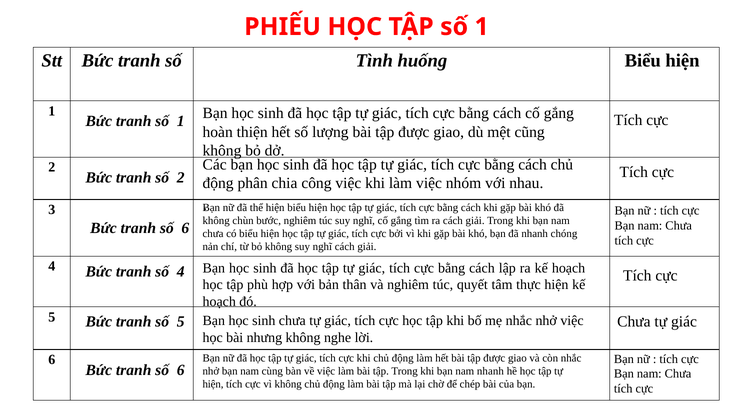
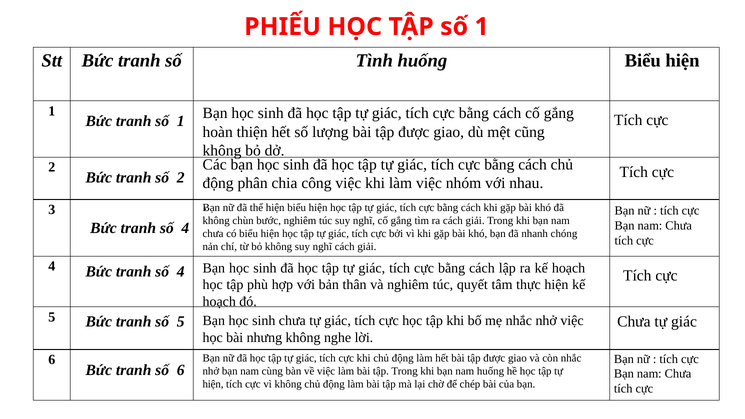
6 at (185, 228): 6 -> 4
nam nhanh: nhanh -> huống
